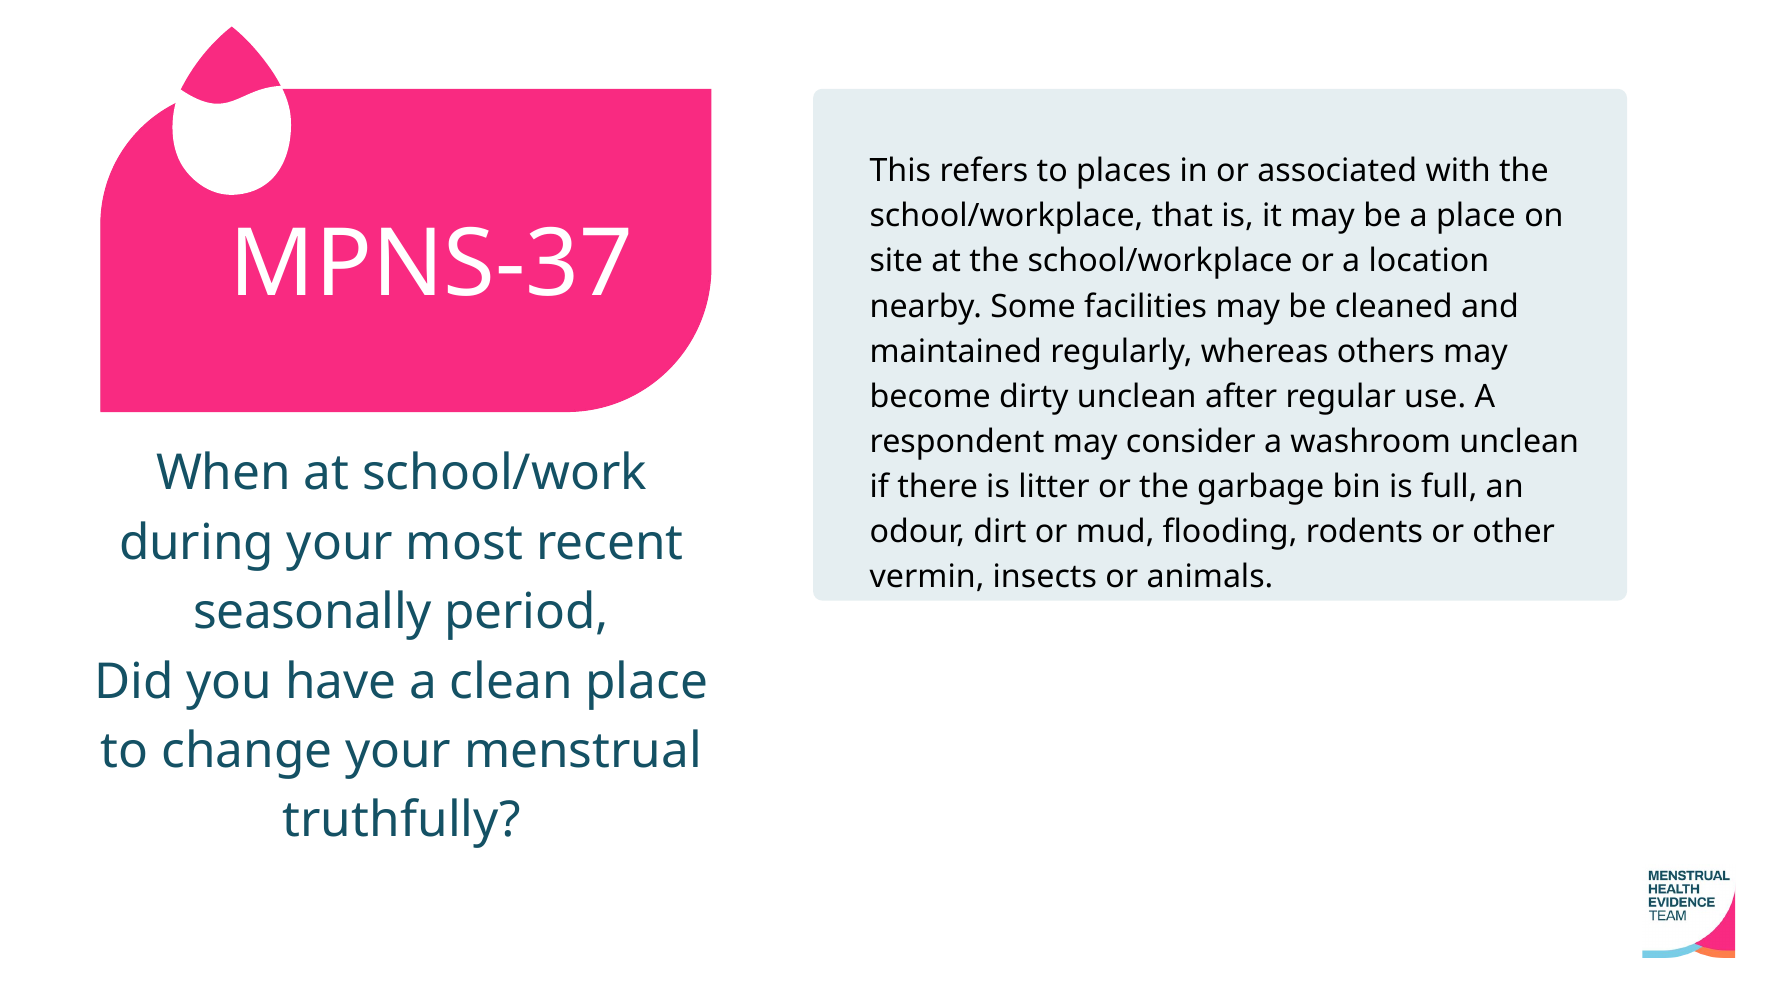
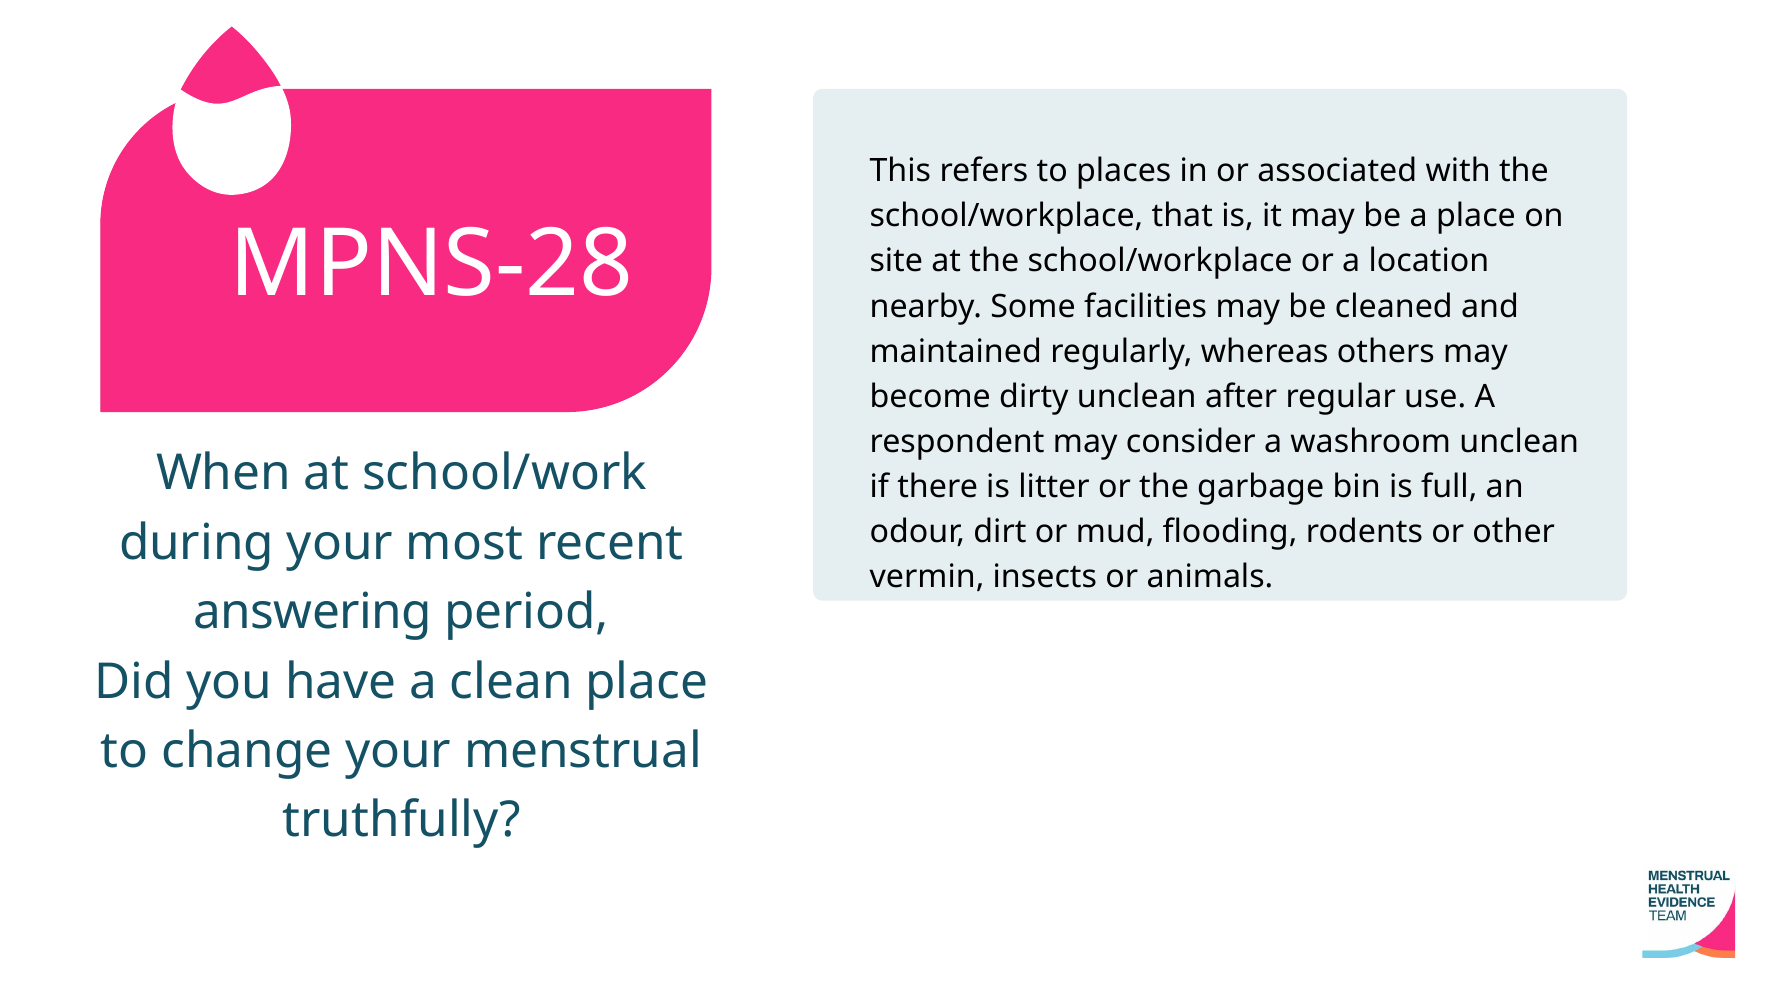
MPNS-37: MPNS-37 -> MPNS-28
seasonally: seasonally -> answering
